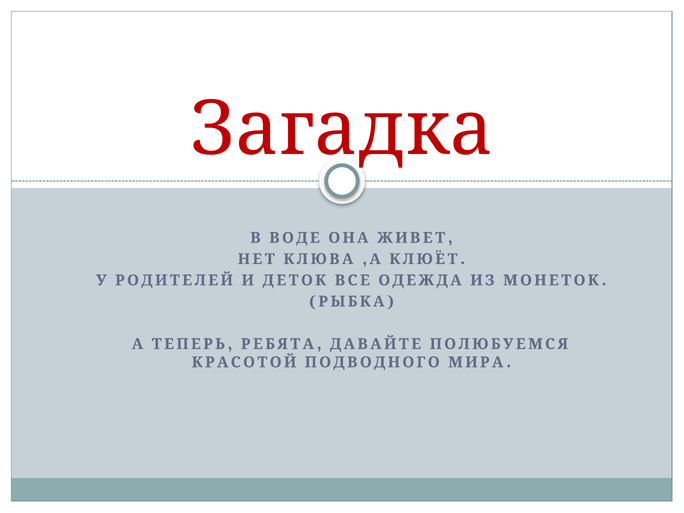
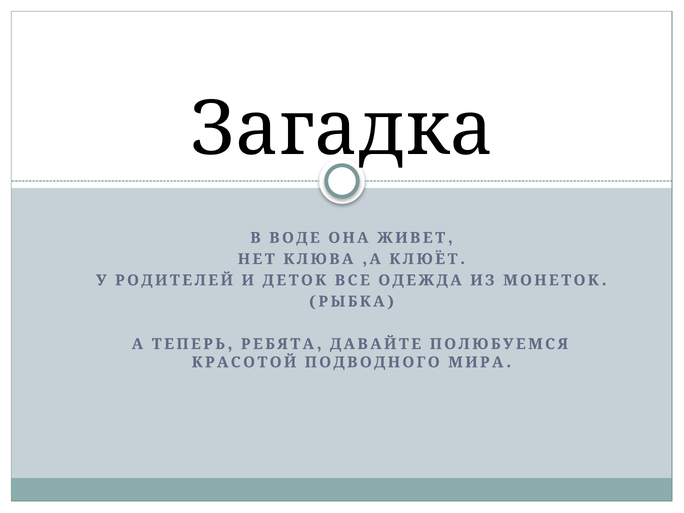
Загадка colour: red -> black
